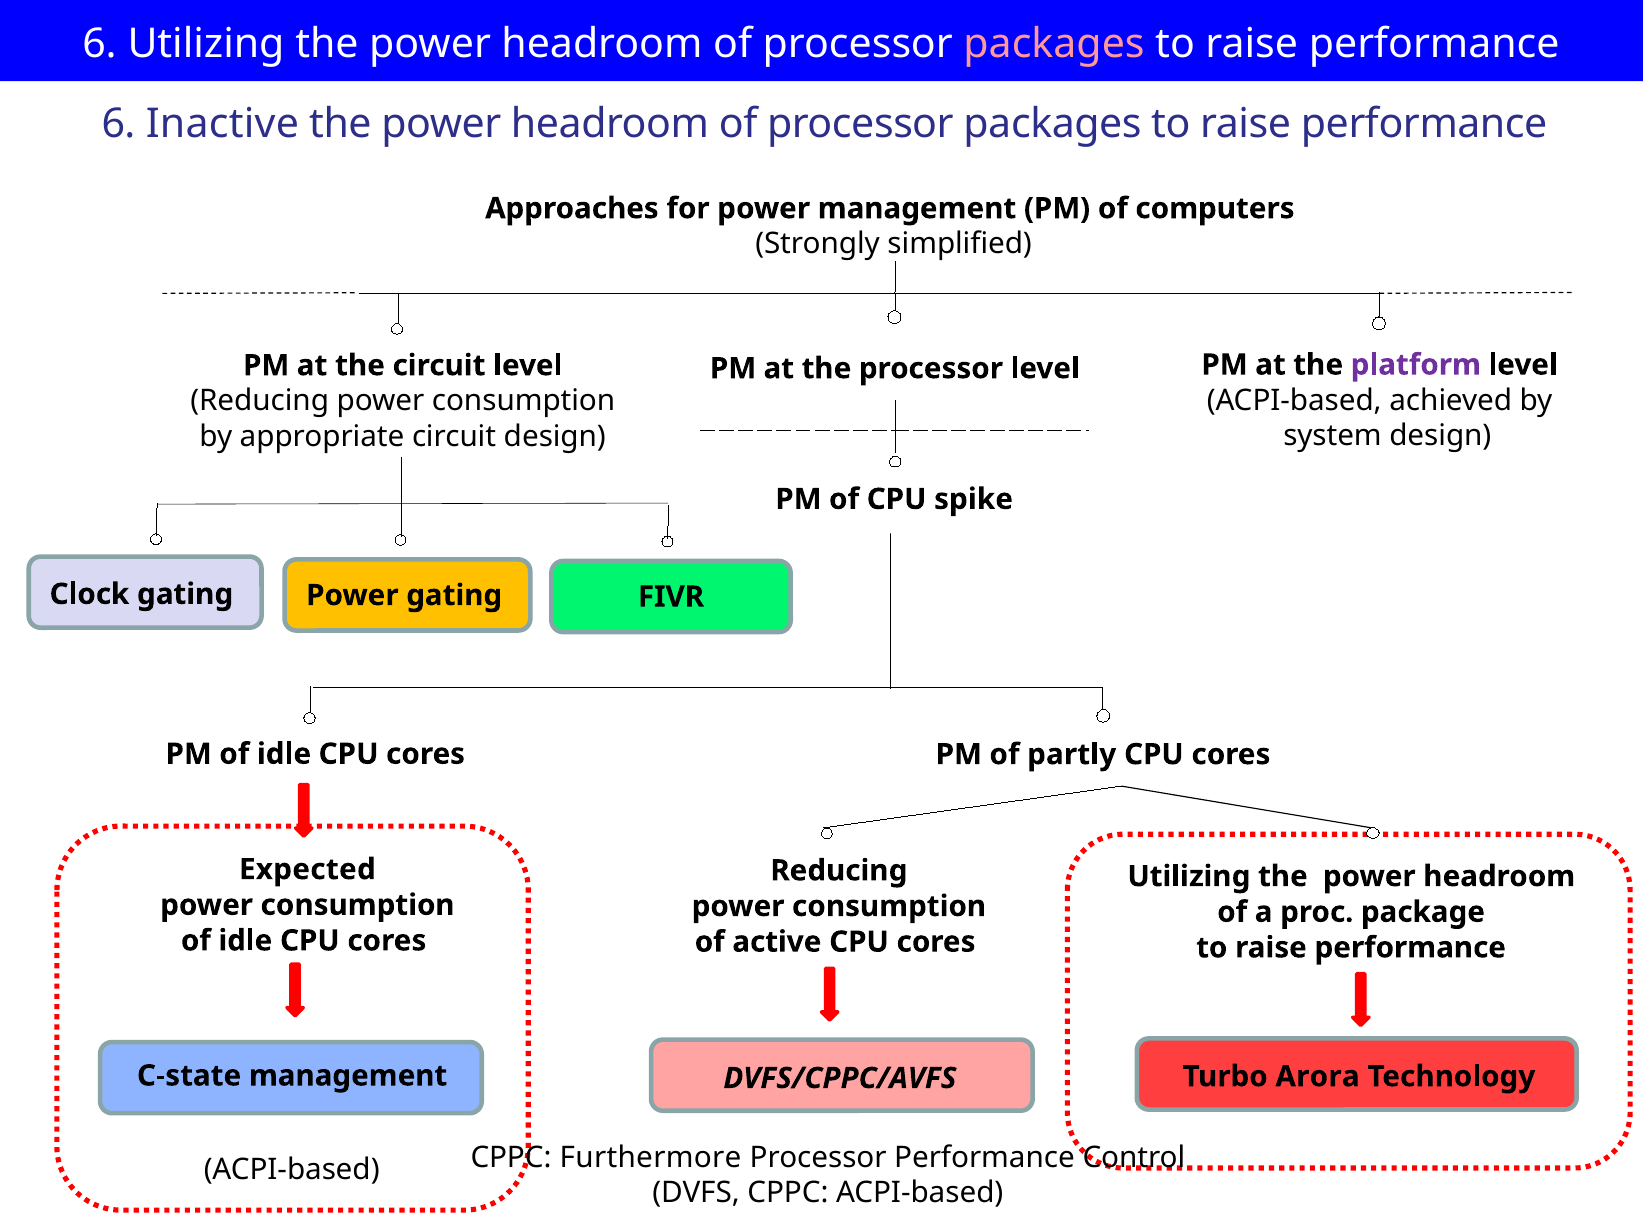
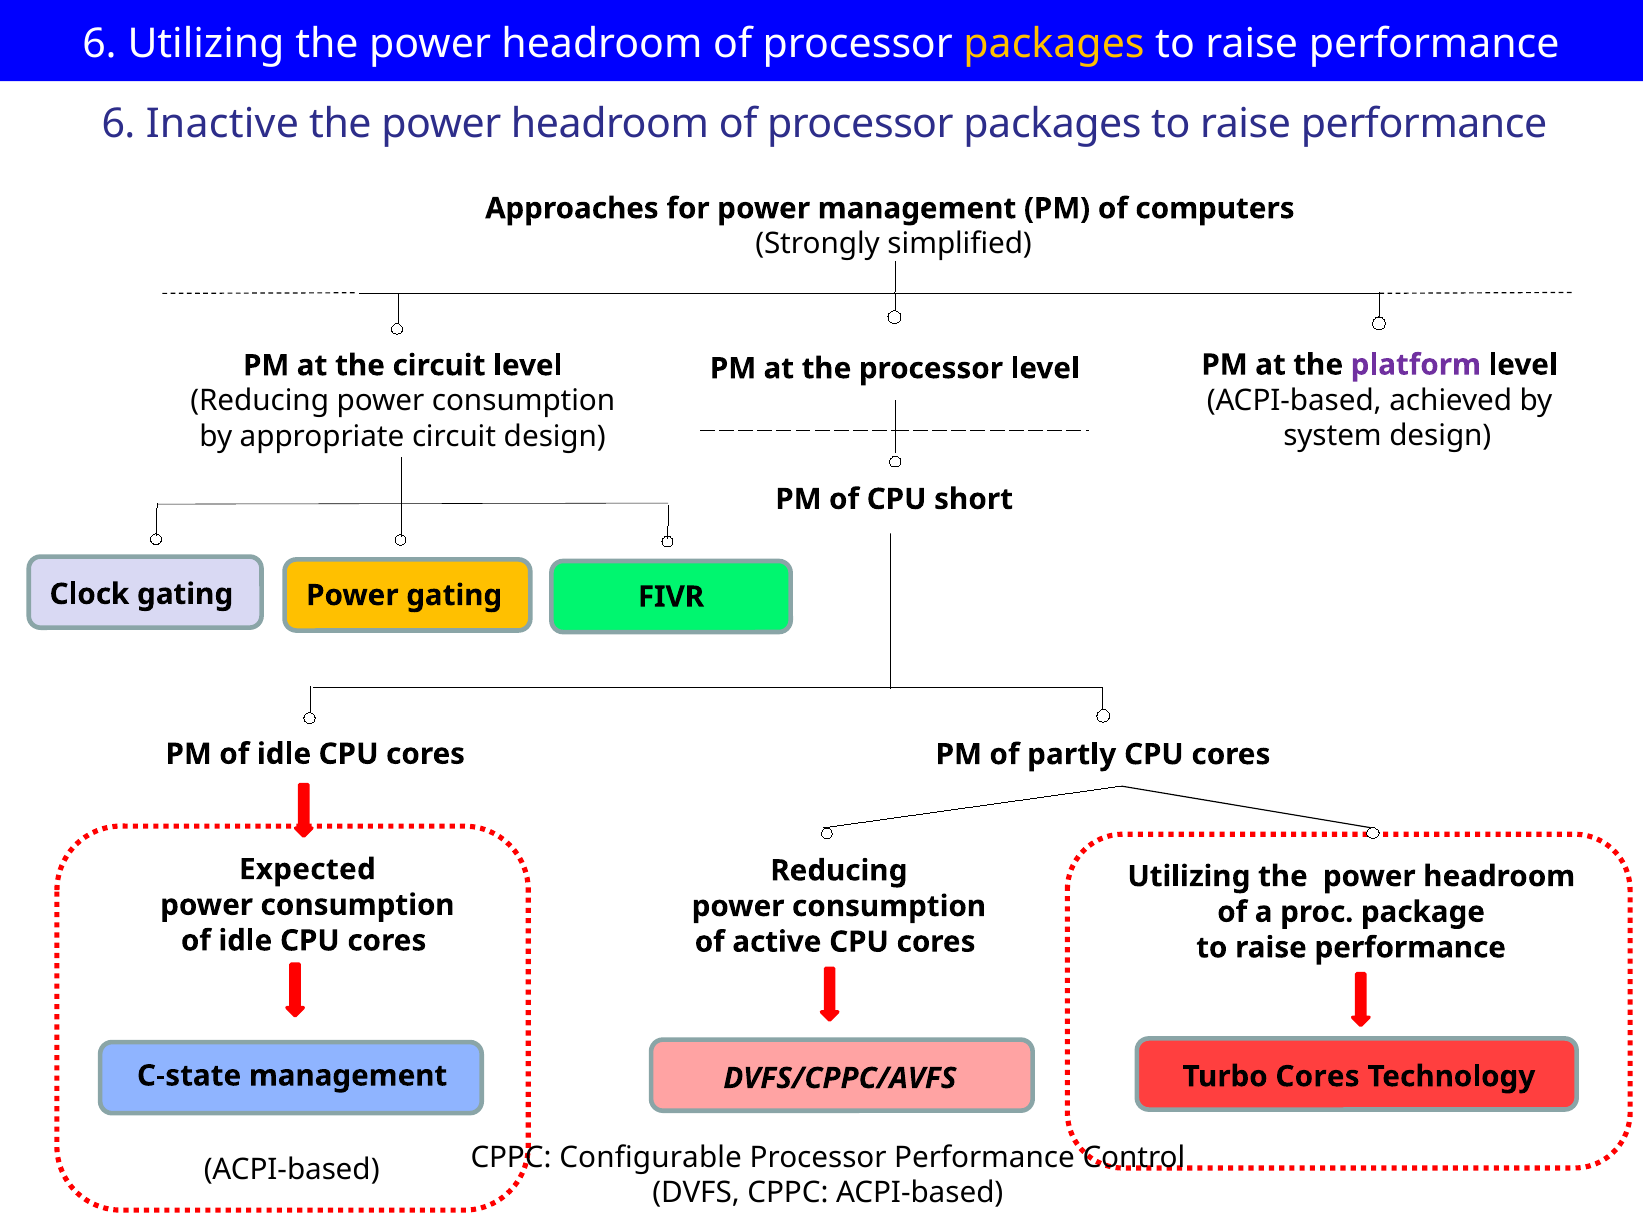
packages at (1054, 43) colour: pink -> yellow
spike: spike -> short
Turbo Arora: Arora -> Cores
Furthermore: Furthermore -> Configurable
